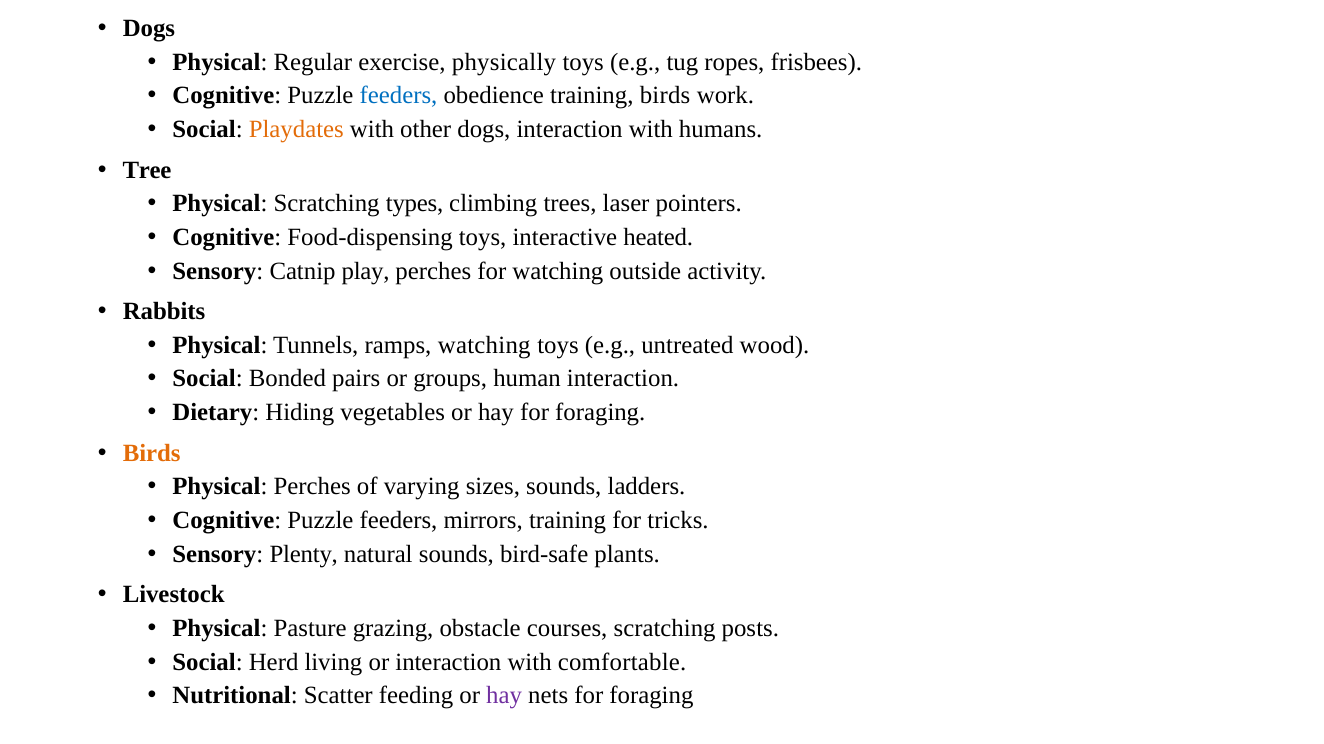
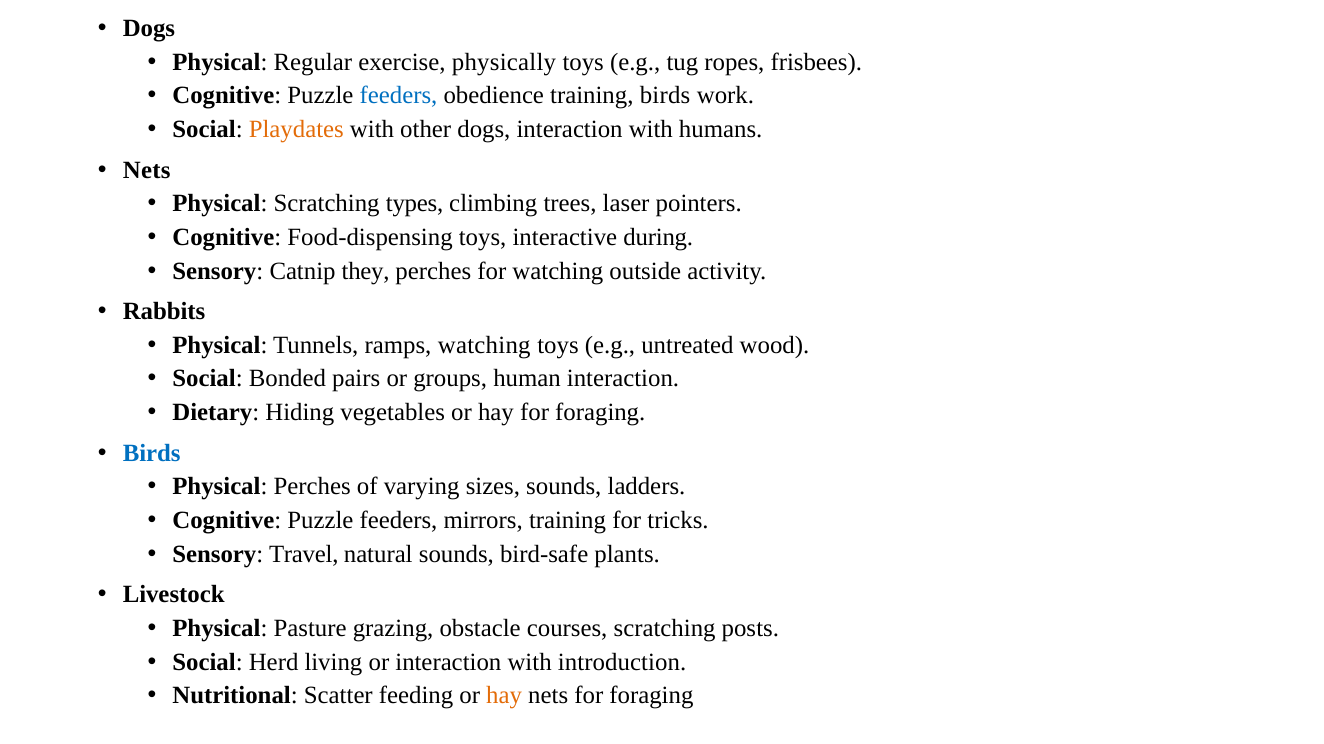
Tree at (147, 170): Tree -> Nets
heated: heated -> during
play: play -> they
Birds at (152, 453) colour: orange -> blue
Plenty: Plenty -> Travel
comfortable: comfortable -> introduction
hay at (504, 696) colour: purple -> orange
